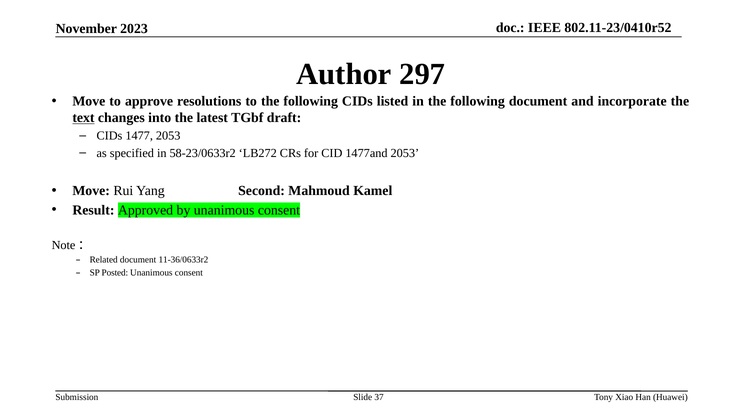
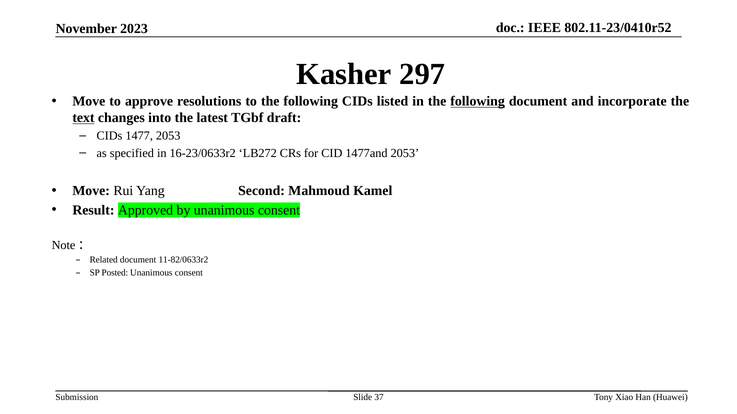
Author: Author -> Kasher
following at (478, 101) underline: none -> present
58-23/0633r2: 58-23/0633r2 -> 16-23/0633r2
11-36/0633r2: 11-36/0633r2 -> 11-82/0633r2
